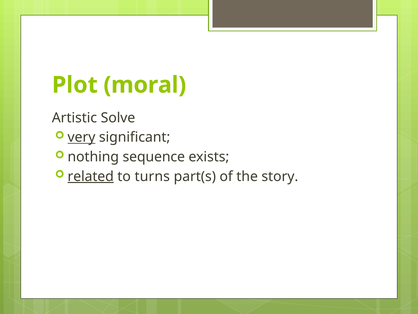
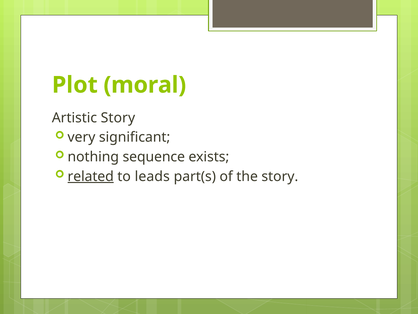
Artistic Solve: Solve -> Story
very underline: present -> none
turns: turns -> leads
